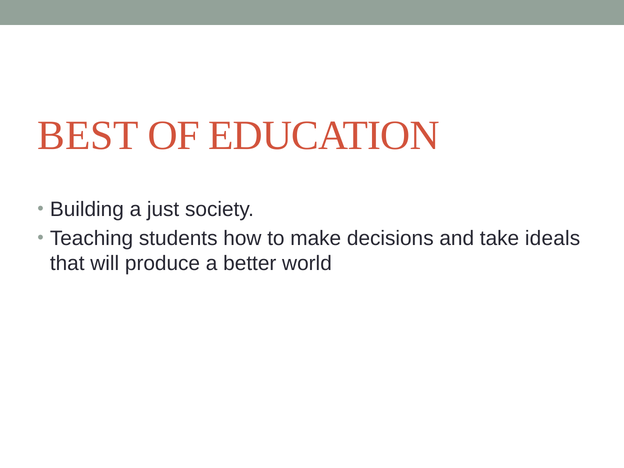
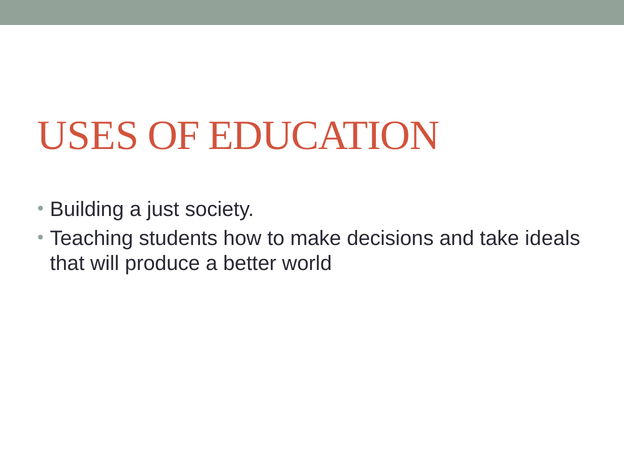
BEST: BEST -> USES
